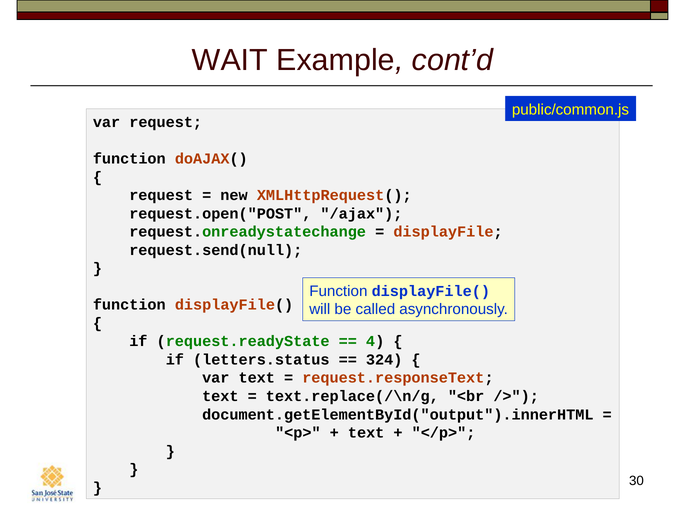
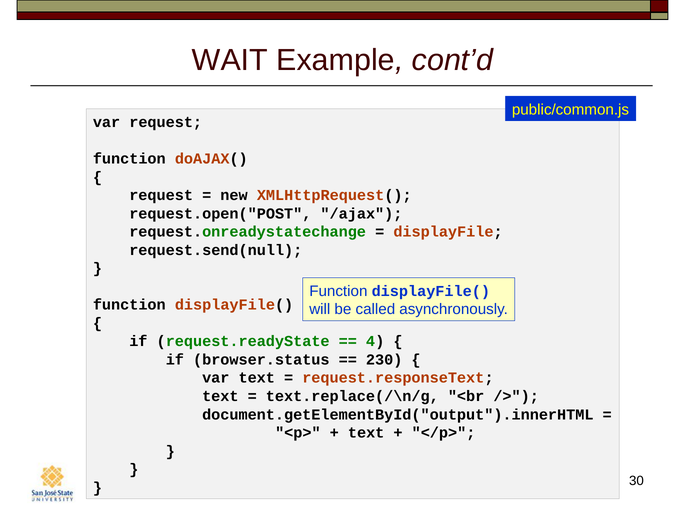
letters.status: letters.status -> browser.status
324: 324 -> 230
